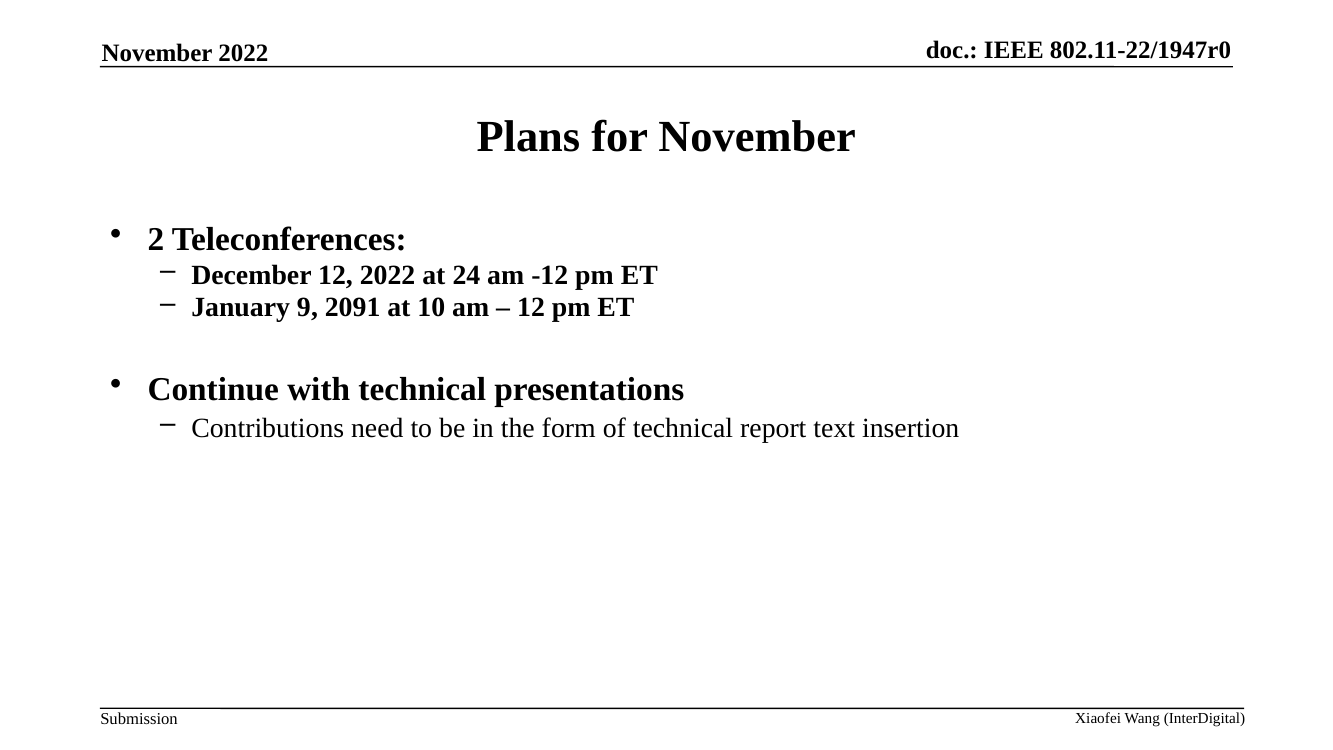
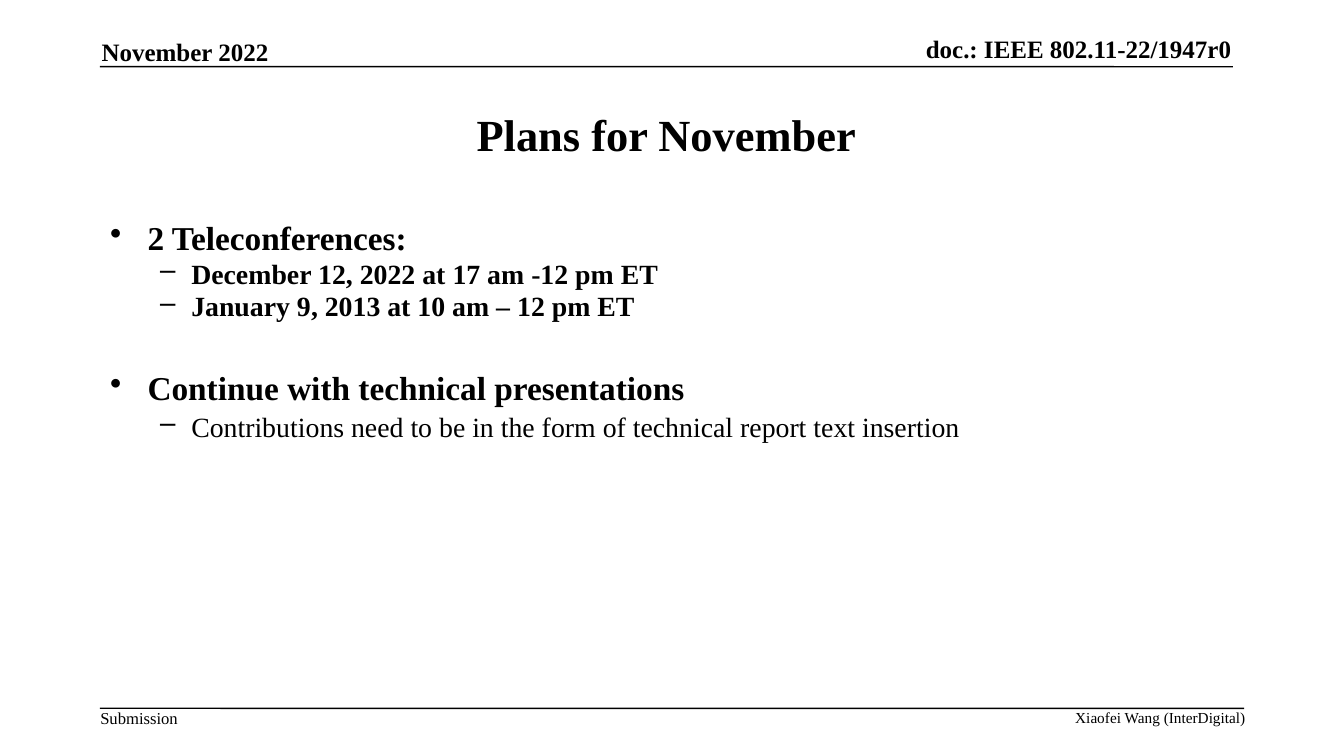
24: 24 -> 17
2091: 2091 -> 2013
